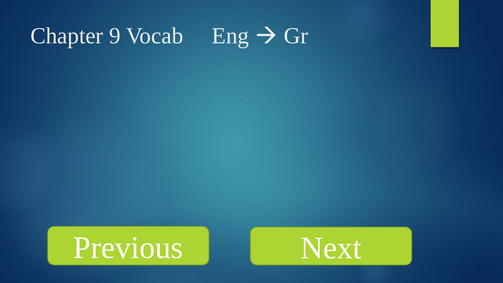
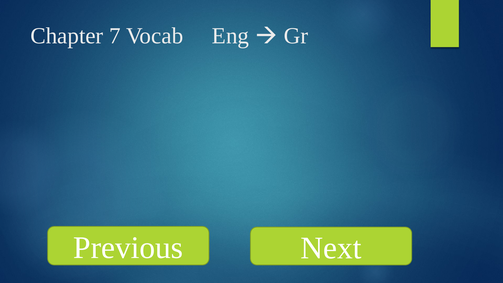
9: 9 -> 7
